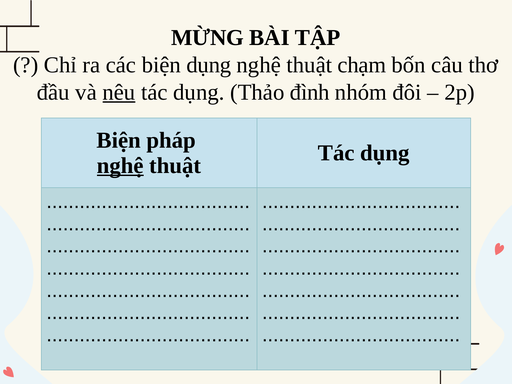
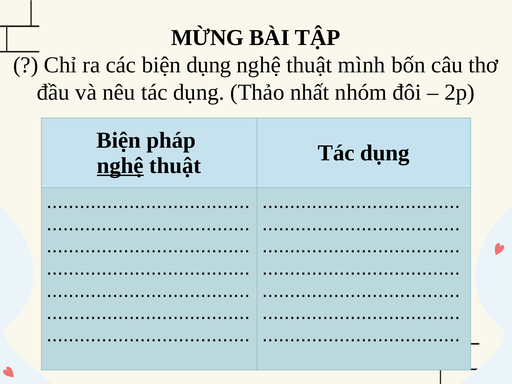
chạm: chạm -> mình
nêu underline: present -> none
đình: đình -> nhất
